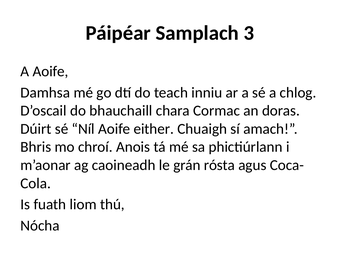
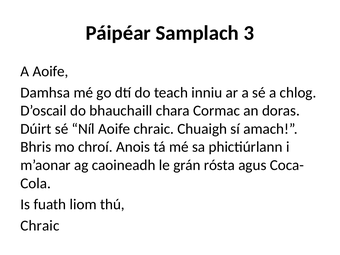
Aoife either: either -> chraic
Nócha at (40, 226): Nócha -> Chraic
